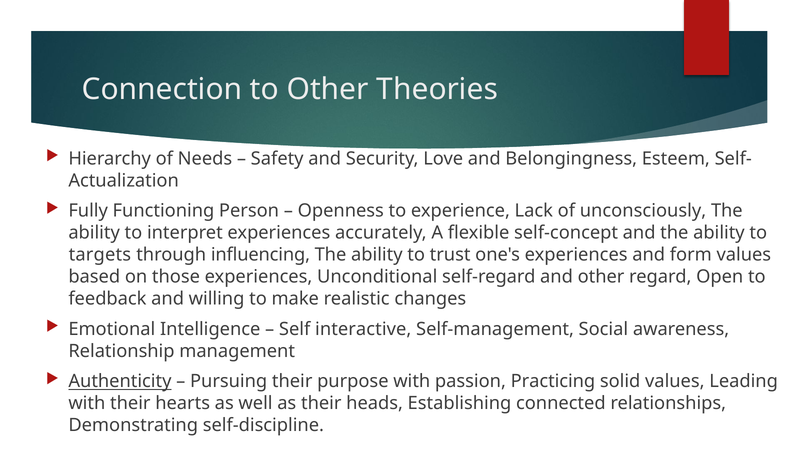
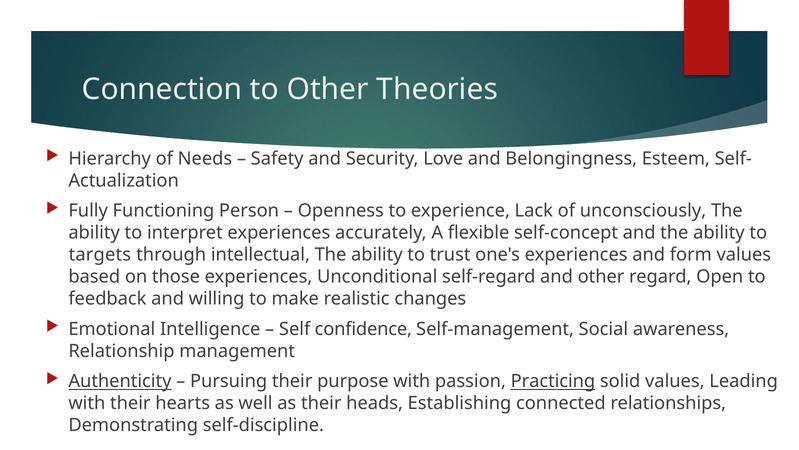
influencing: influencing -> intellectual
interactive: interactive -> confidence
Practicing underline: none -> present
